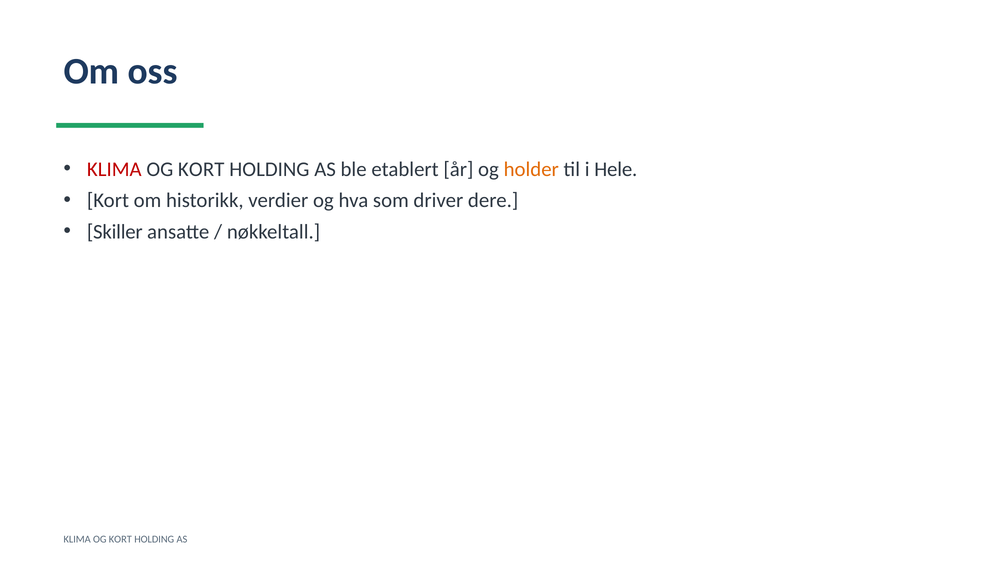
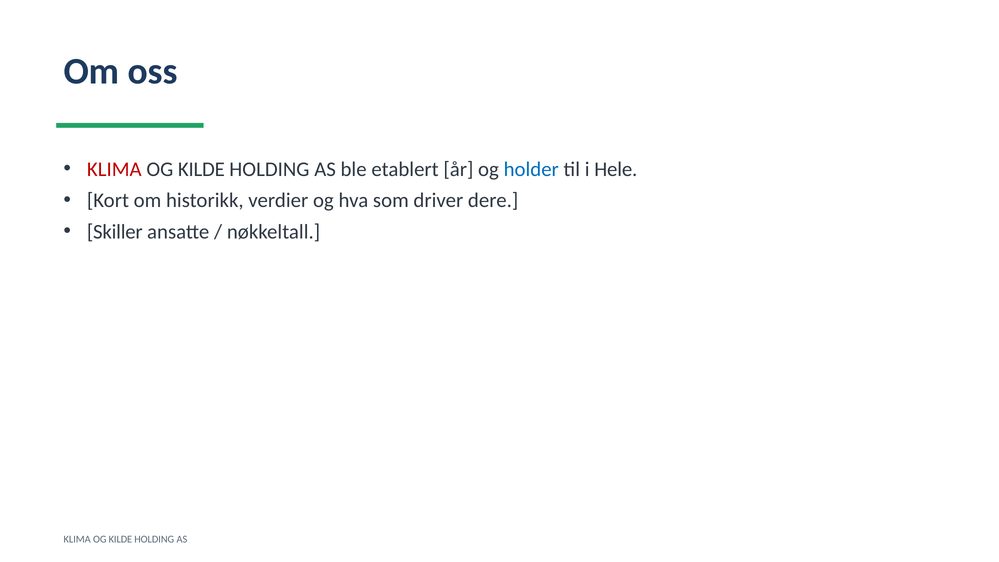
KORT at (201, 169): KORT -> KILDE
holder colour: orange -> blue
KORT at (120, 539): KORT -> KILDE
